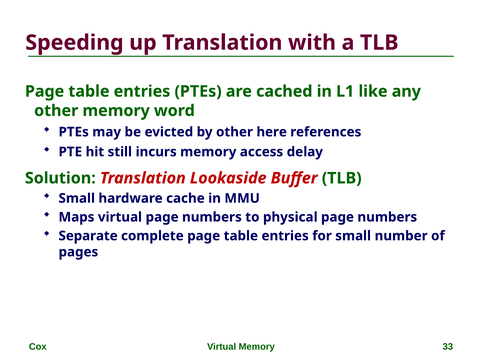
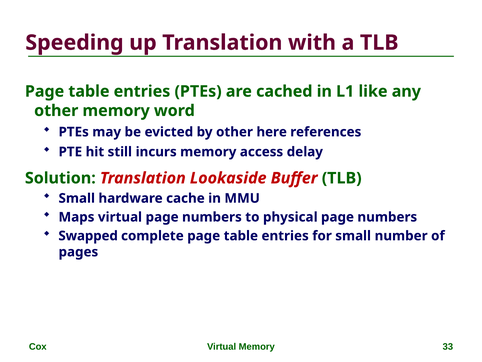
Separate: Separate -> Swapped
